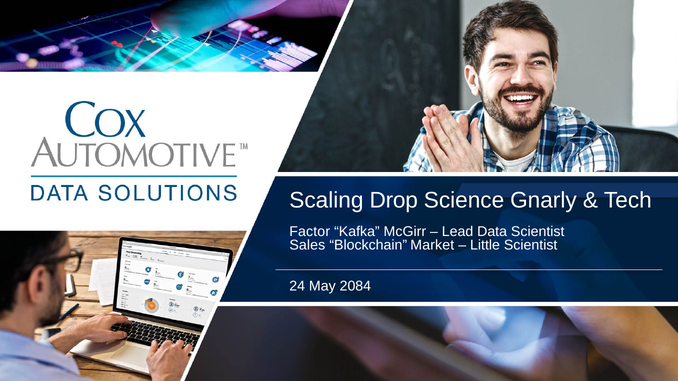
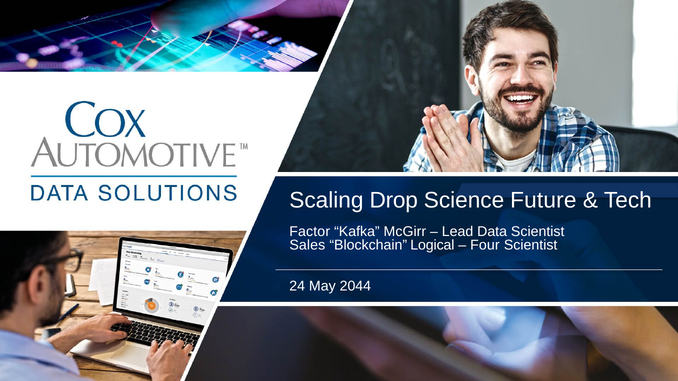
Gnarly: Gnarly -> Future
Market: Market -> Logical
Little: Little -> Four
2084: 2084 -> 2044
